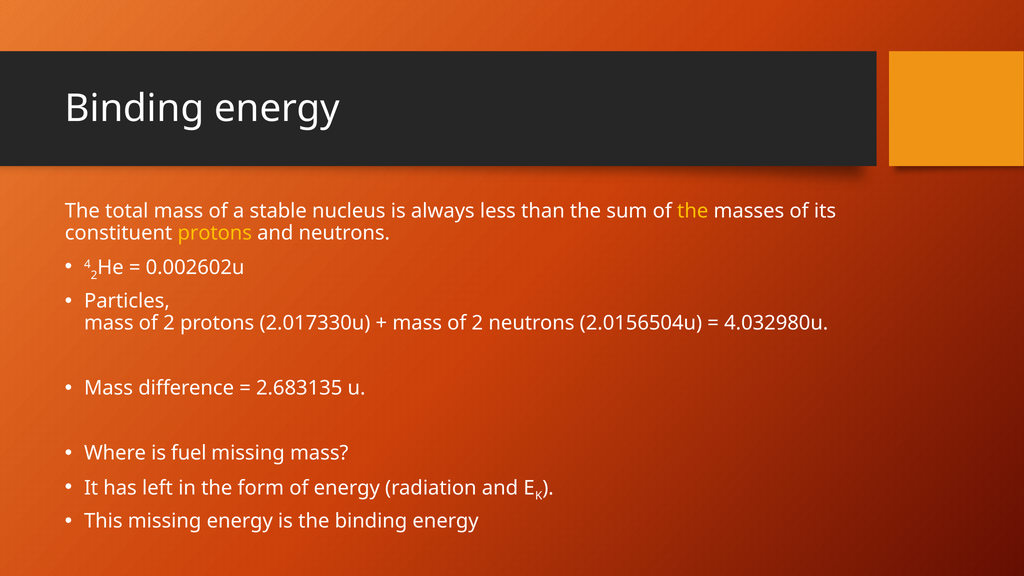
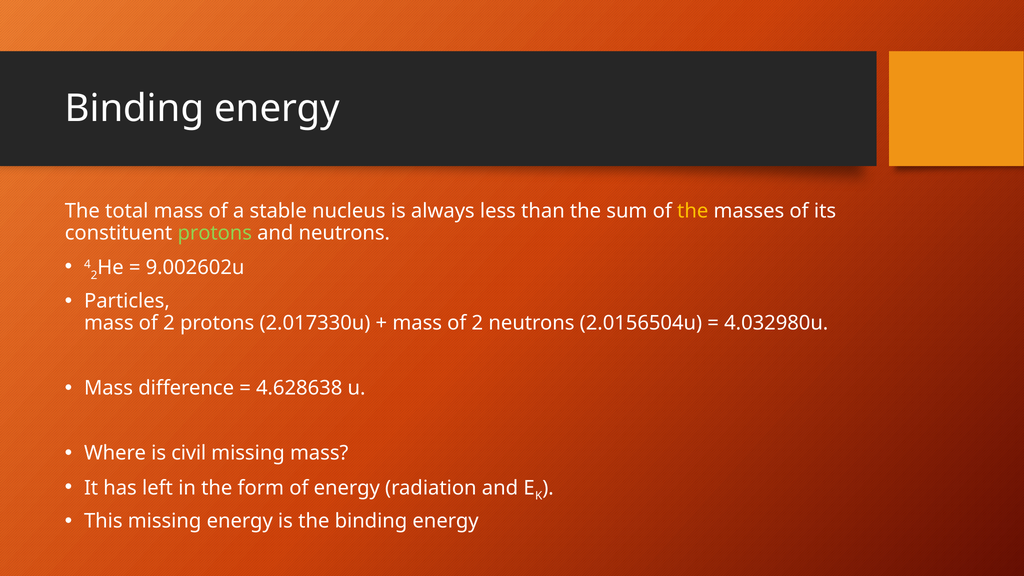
protons at (215, 233) colour: yellow -> light green
0.002602u: 0.002602u -> 9.002602u
2.683135: 2.683135 -> 4.628638
fuel: fuel -> civil
